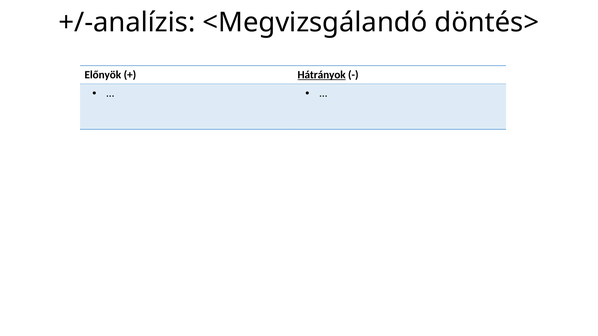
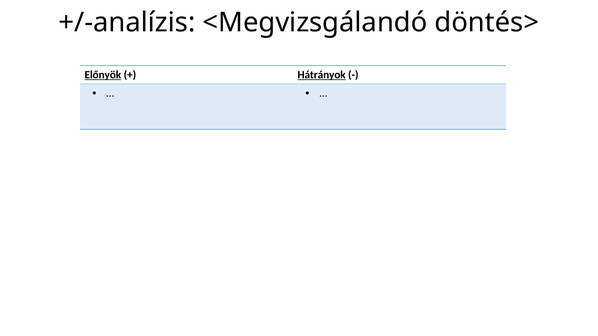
Előnyök underline: none -> present
